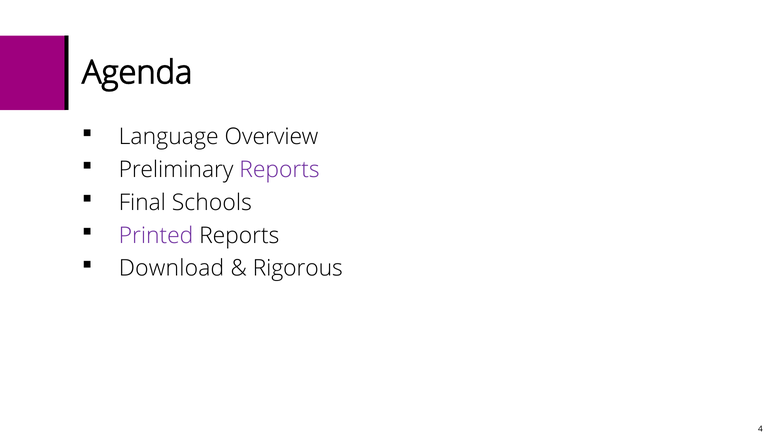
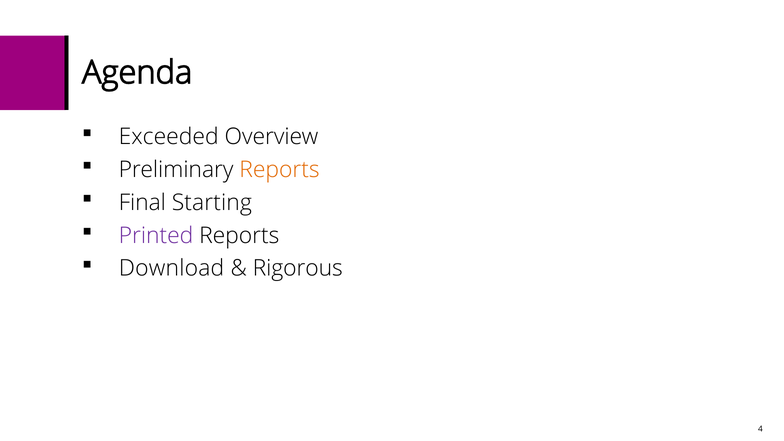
Language: Language -> Exceeded
Reports at (279, 170) colour: purple -> orange
Schools: Schools -> Starting
